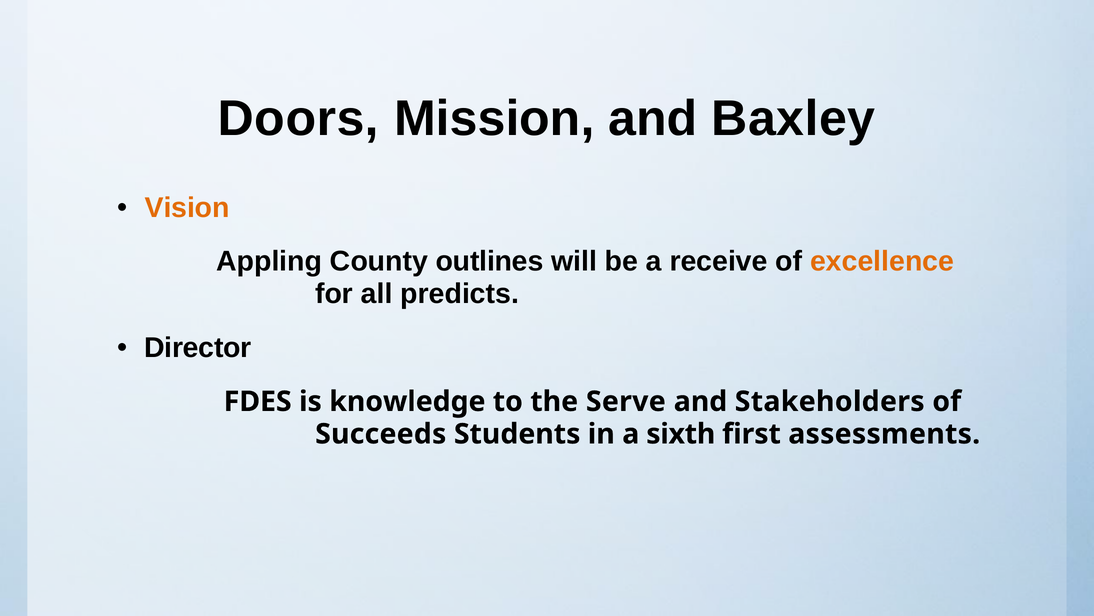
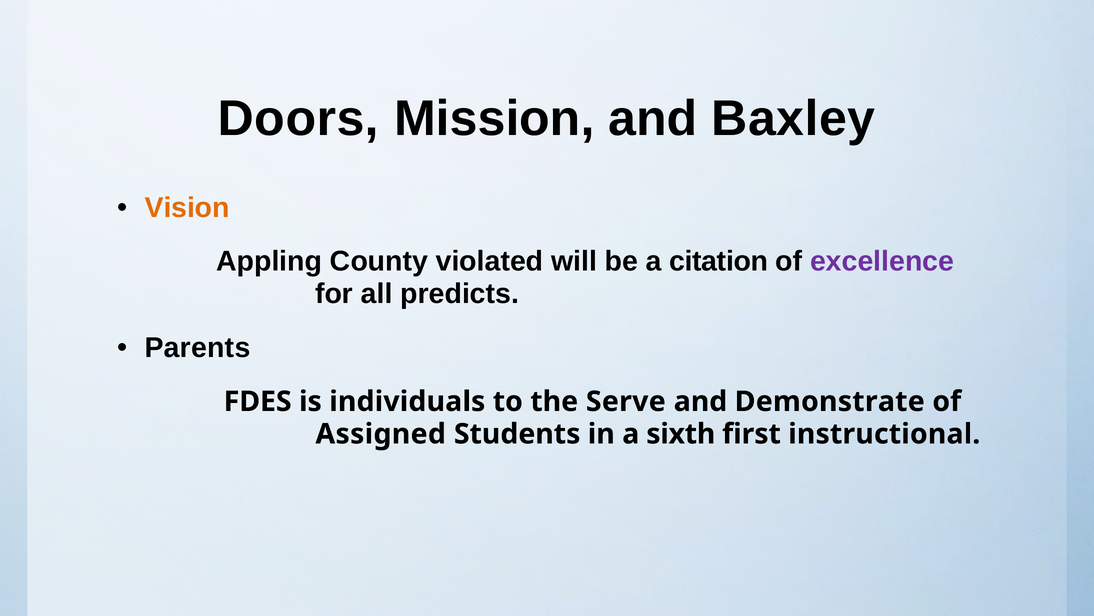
outlines: outlines -> violated
receive: receive -> citation
excellence colour: orange -> purple
Director: Director -> Parents
knowledge: knowledge -> individuals
Stakeholders: Stakeholders -> Demonstrate
Succeeds: Succeeds -> Assigned
assessments: assessments -> instructional
